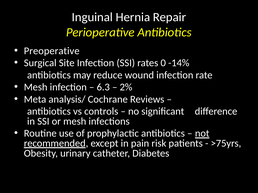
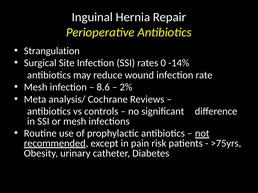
Preoperative: Preoperative -> Strangulation
6.3: 6.3 -> 8.6
